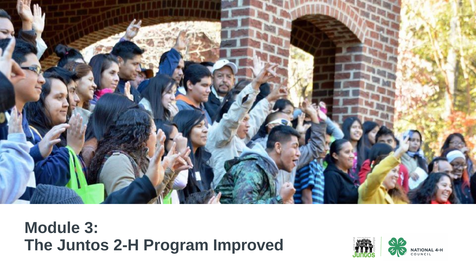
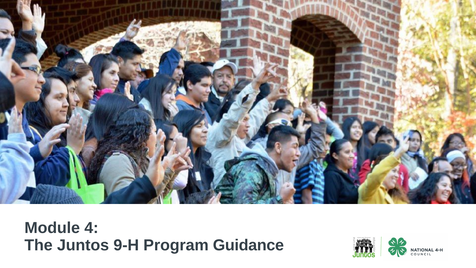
3: 3 -> 4
2-H: 2-H -> 9-H
Improved: Improved -> Guidance
